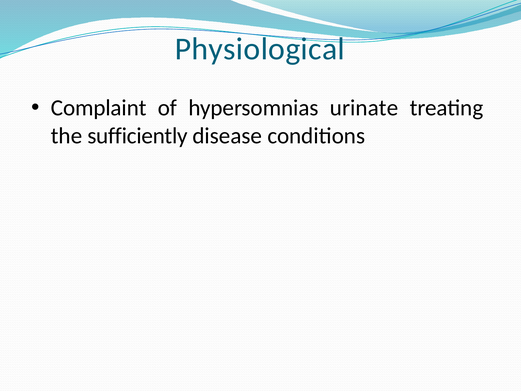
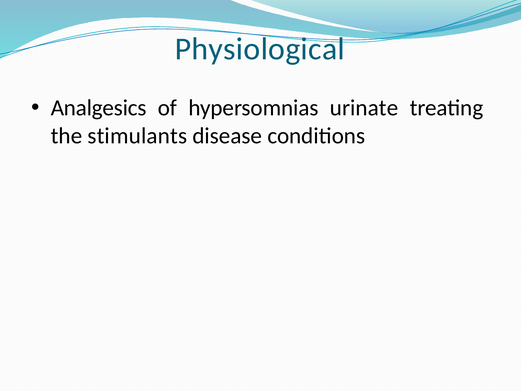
Complaint: Complaint -> Analgesics
sufficiently: sufficiently -> stimulants
